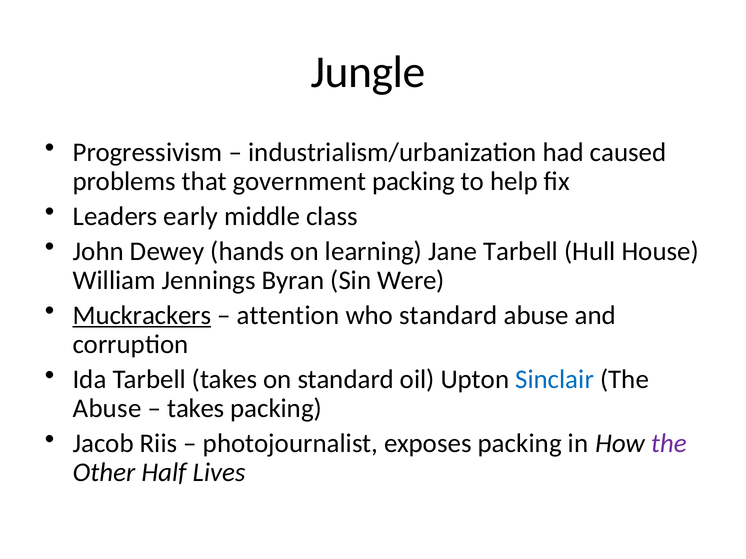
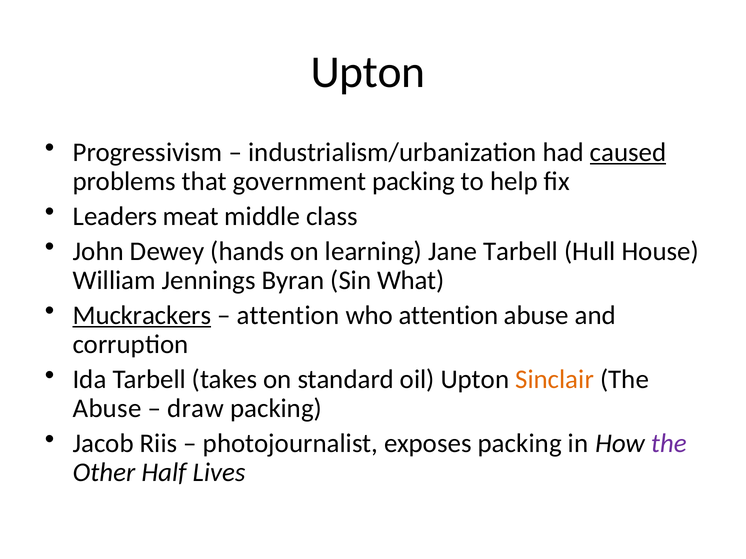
Jungle at (368, 72): Jungle -> Upton
caused underline: none -> present
early: early -> meat
Were: Were -> What
who standard: standard -> attention
Sinclair colour: blue -> orange
takes at (196, 409): takes -> draw
